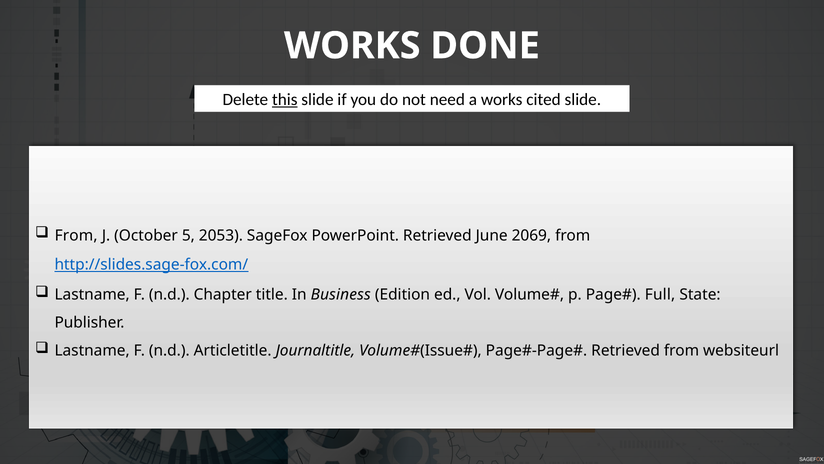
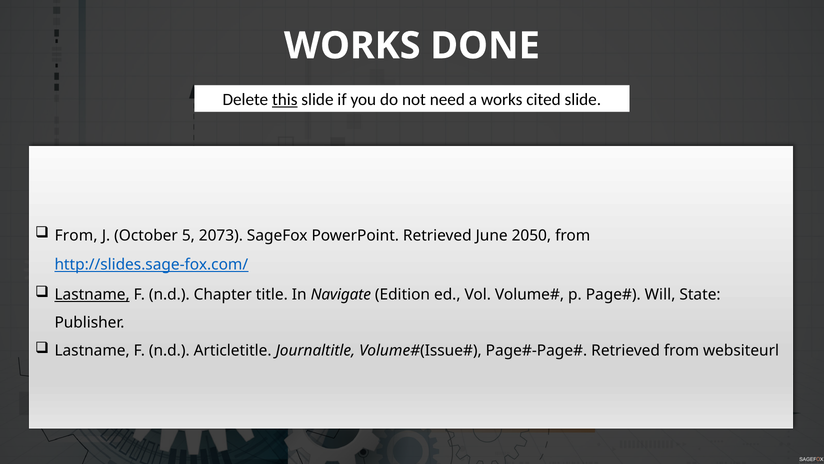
2053: 2053 -> 2073
2069: 2069 -> 2050
Lastname at (92, 295) underline: none -> present
Business: Business -> Navigate
Full: Full -> Will
